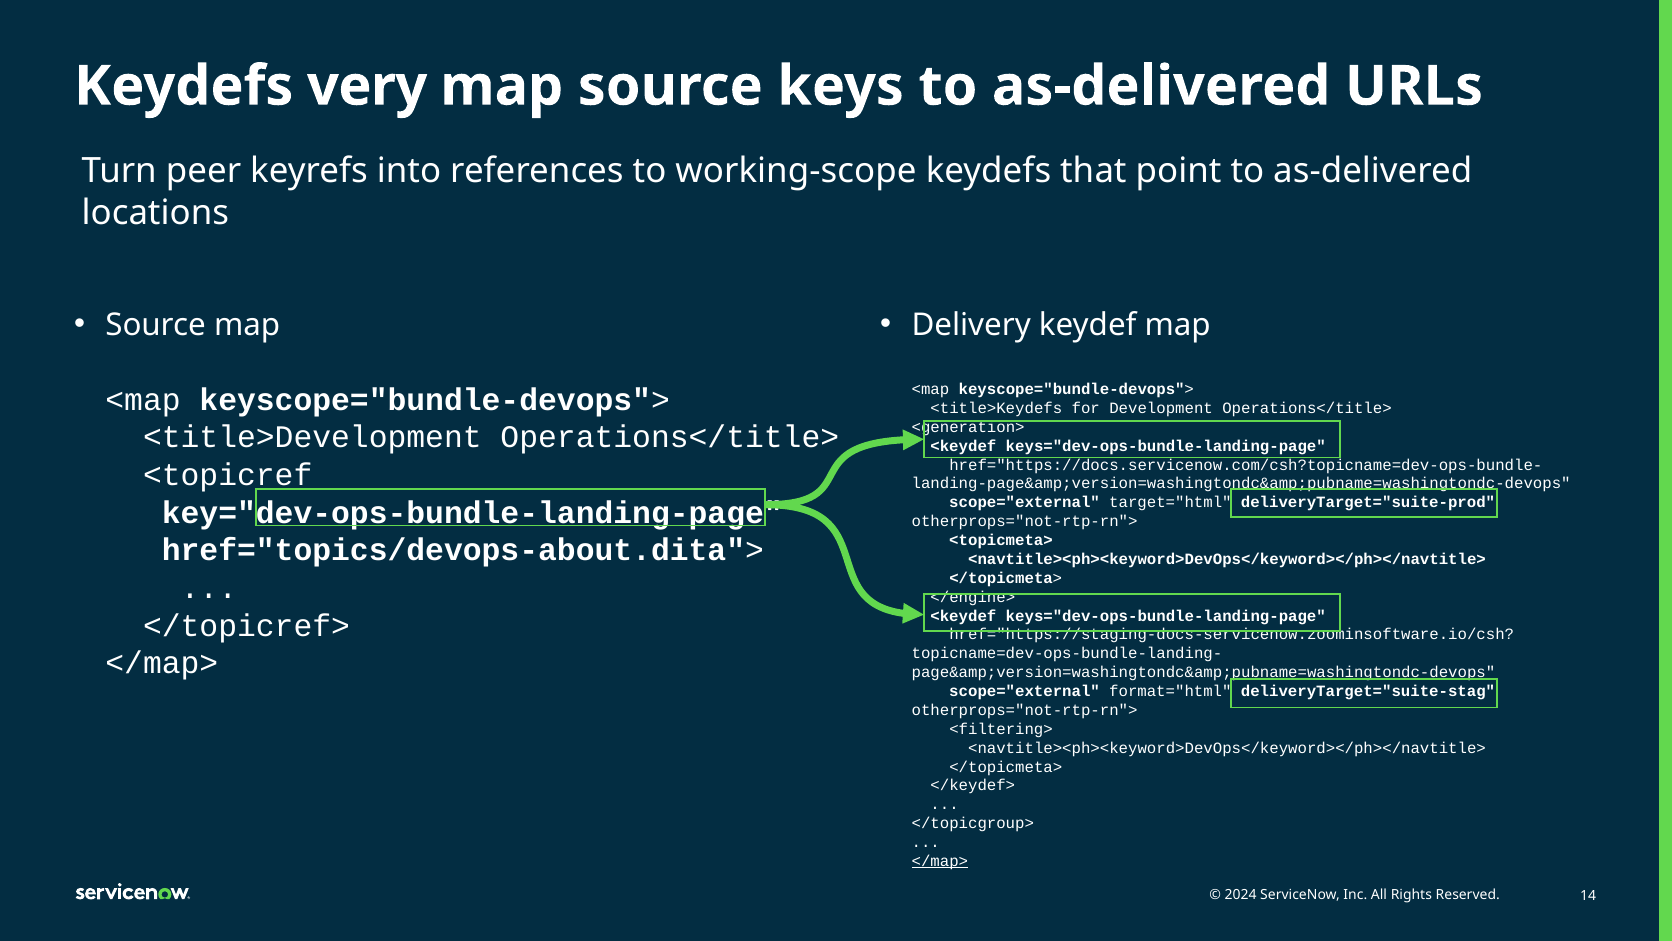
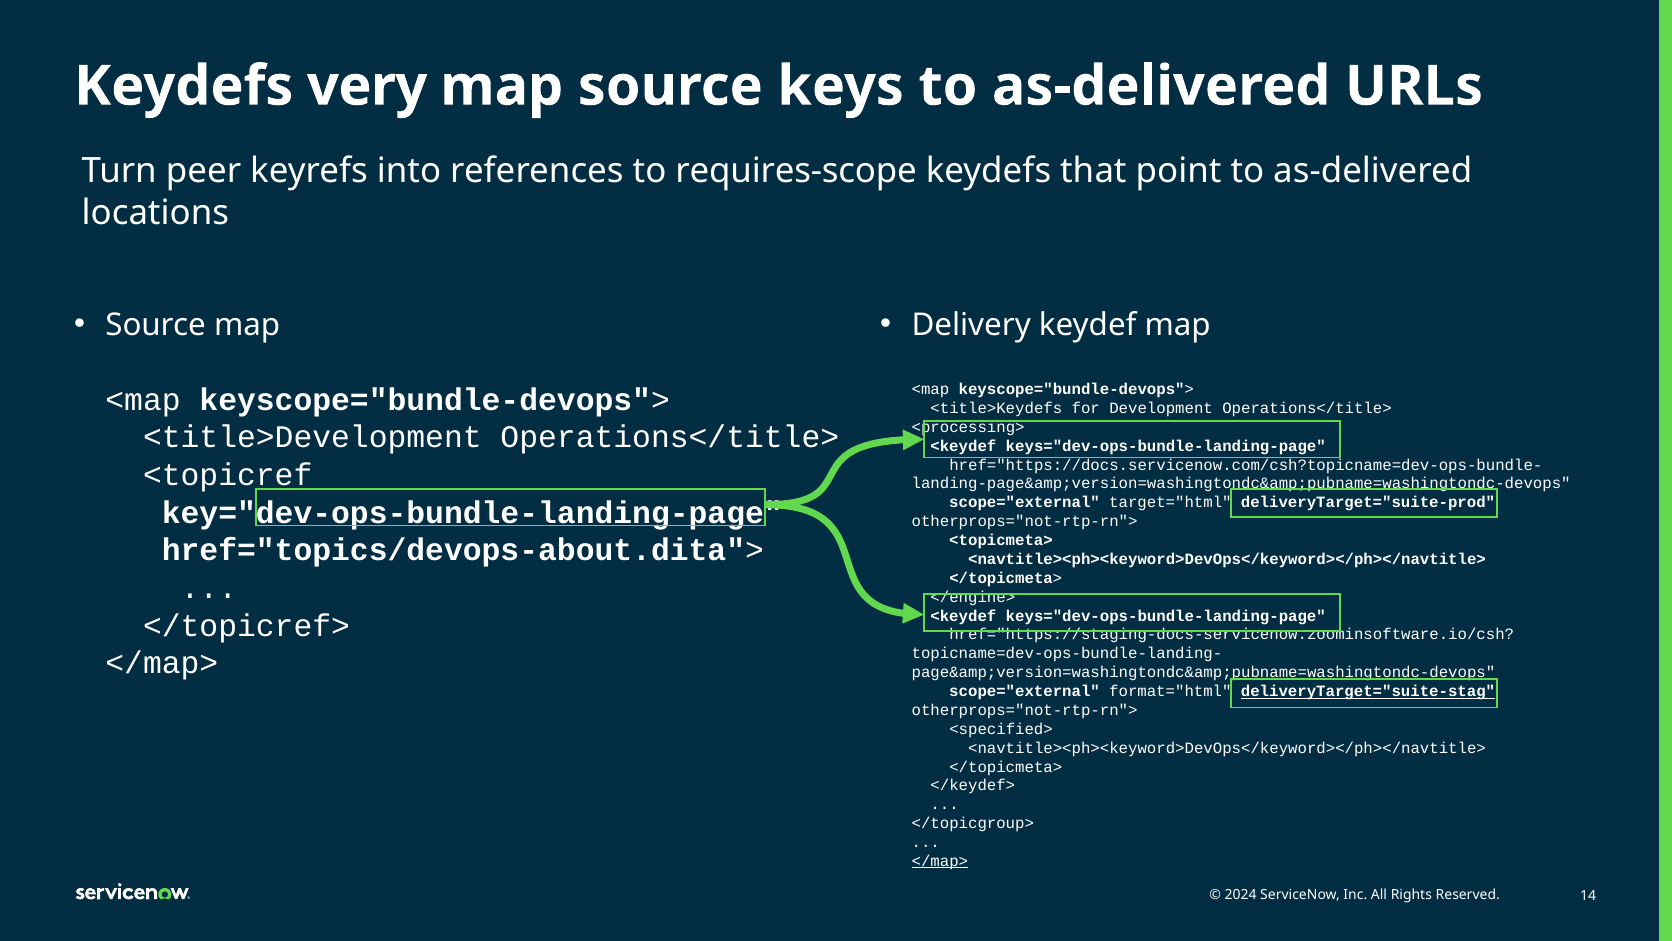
working-scope: working-scope -> requires-scope
<generation>: <generation> -> <processing>
deliveryTarget="suite-stag underline: none -> present
<filtering>: <filtering> -> <specified>
